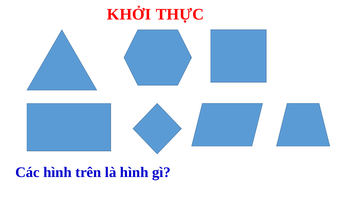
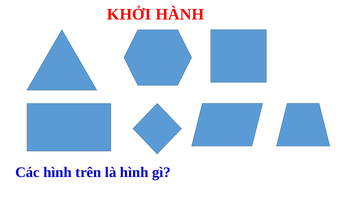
THỰC: THỰC -> HÀNH
